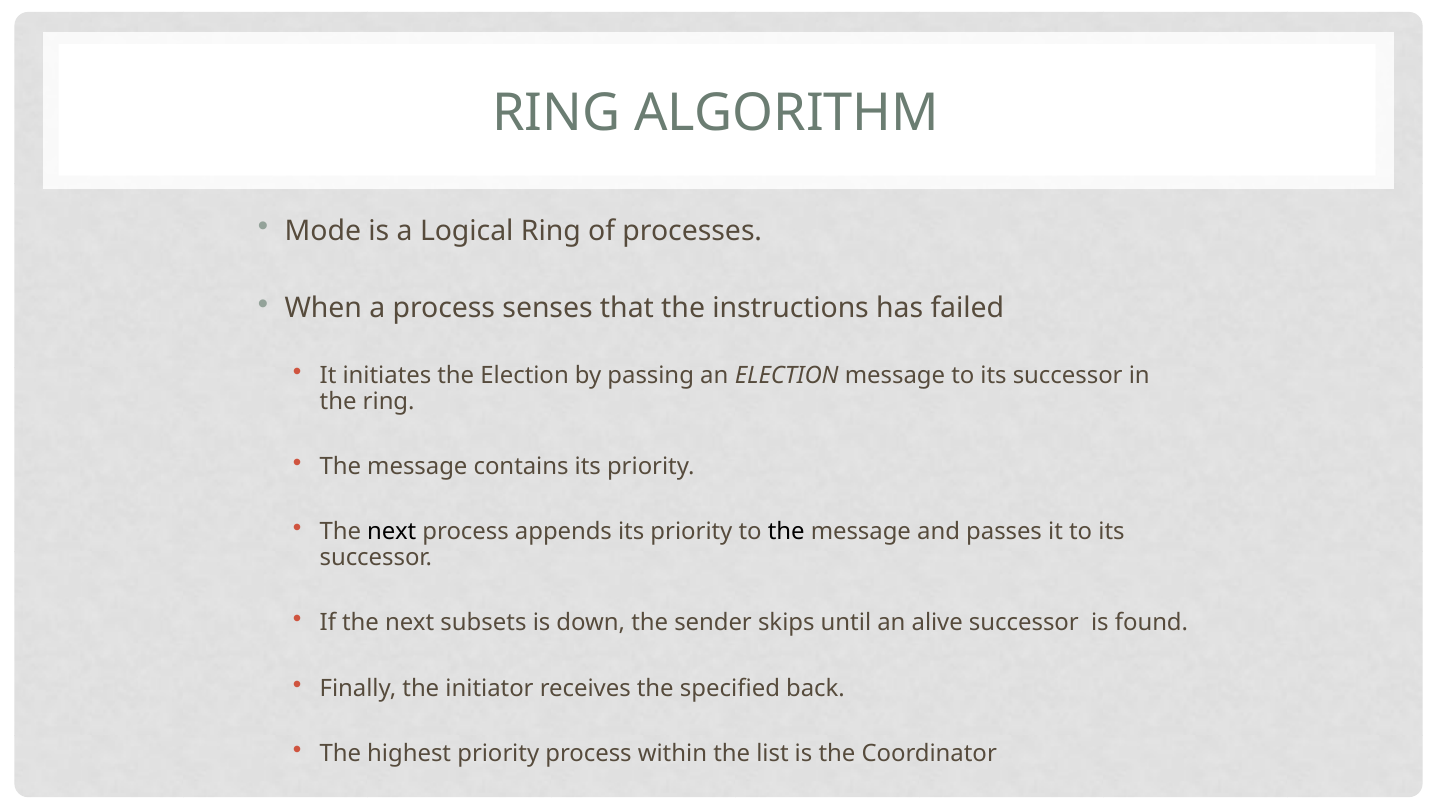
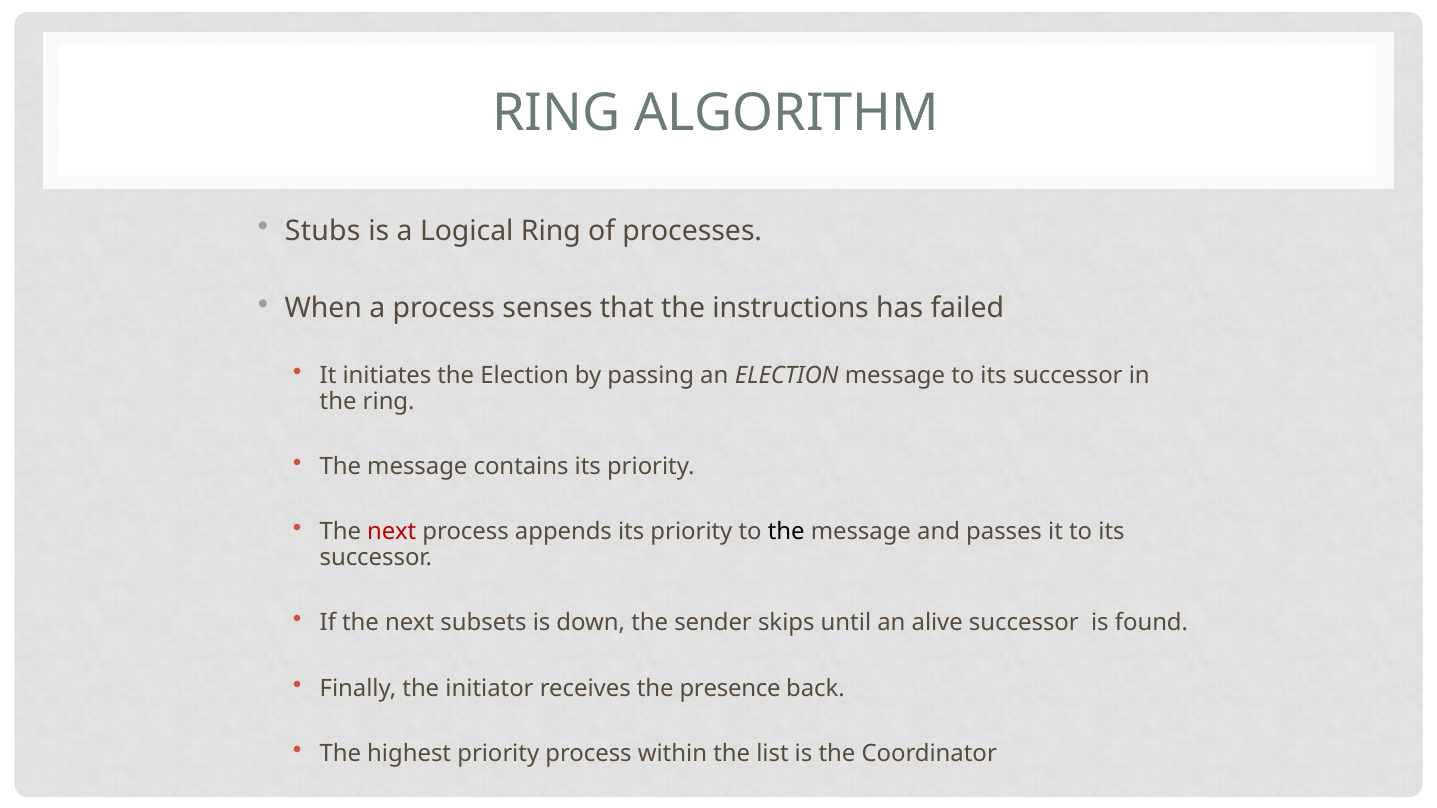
Mode: Mode -> Stubs
next at (392, 532) colour: black -> red
specified: specified -> presence
